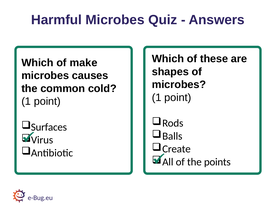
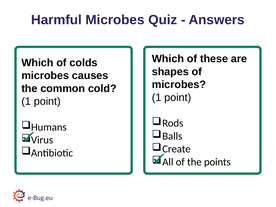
make: make -> colds
Surfaces: Surfaces -> Humans
